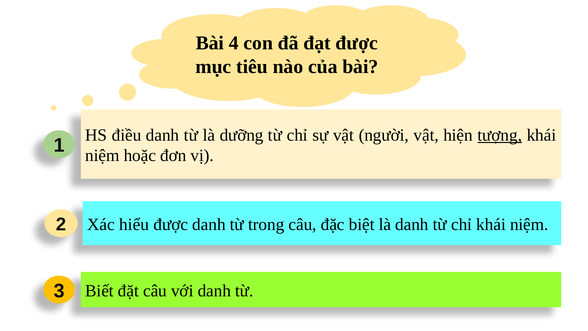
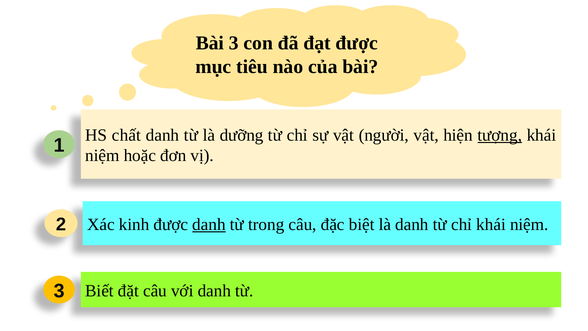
Bài 4: 4 -> 3
điều: điều -> chất
hiểu: hiểu -> kinh
danh at (209, 224) underline: none -> present
